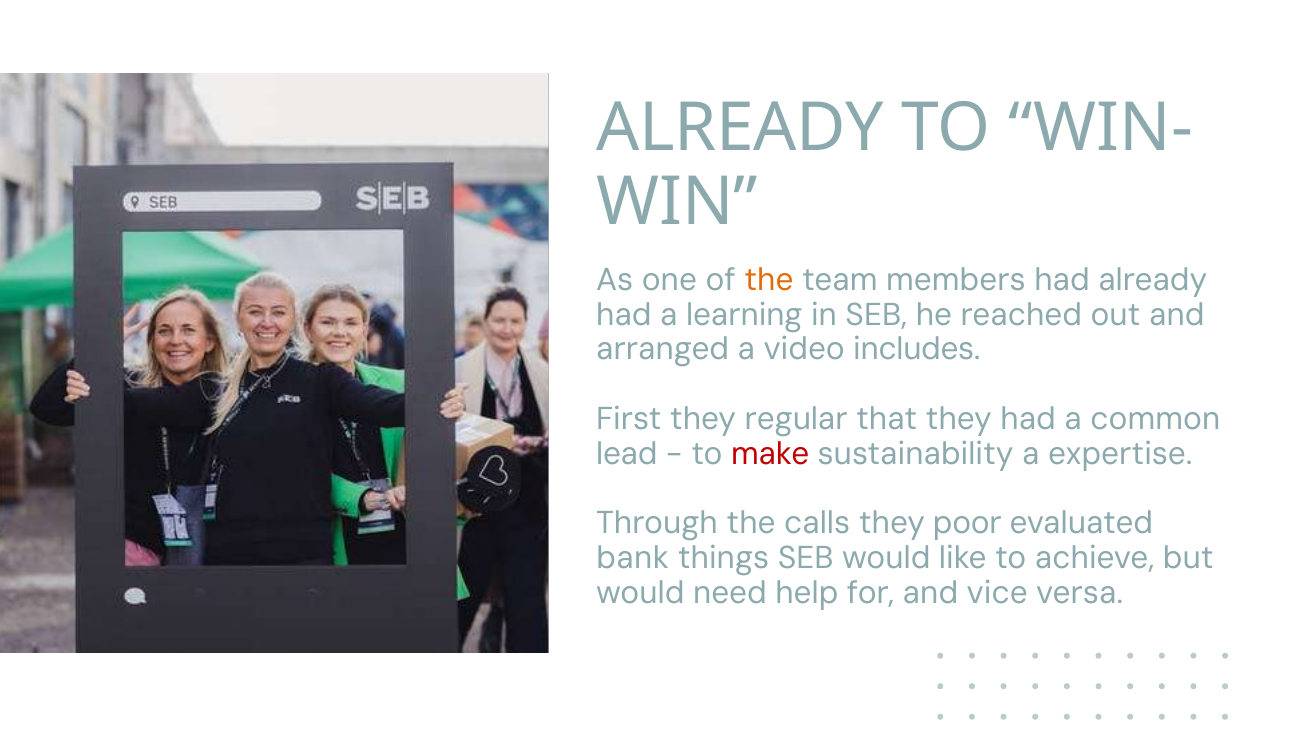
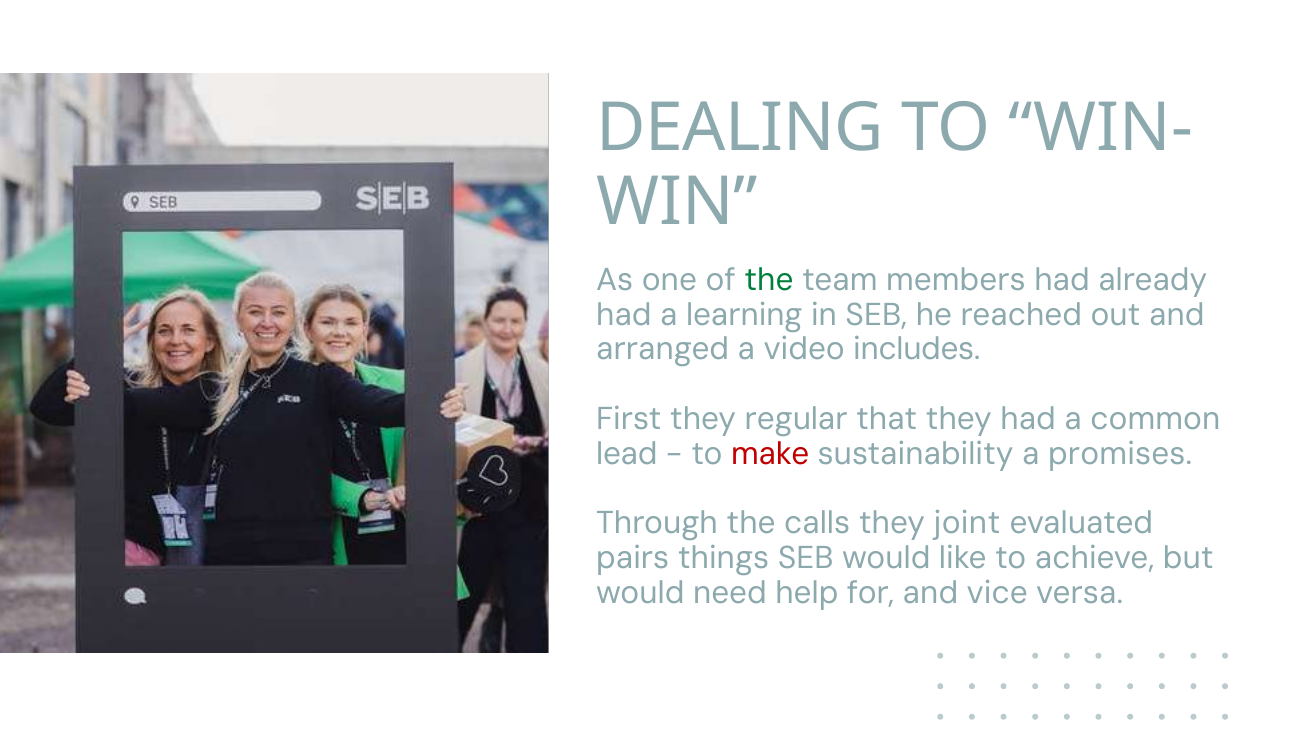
ALREADY at (740, 128): ALREADY -> DEALING
the at (769, 280) colour: orange -> green
expertise: expertise -> promises
poor: poor -> joint
bank: bank -> pairs
